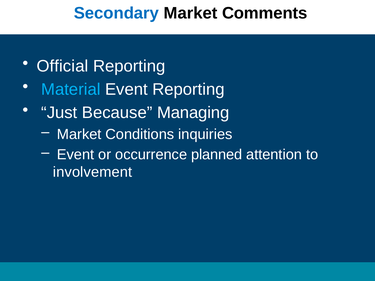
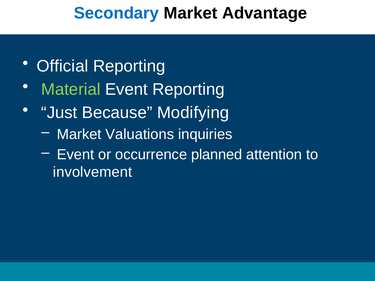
Comments: Comments -> Advantage
Material colour: light blue -> light green
Managing: Managing -> Modifying
Conditions: Conditions -> Valuations
